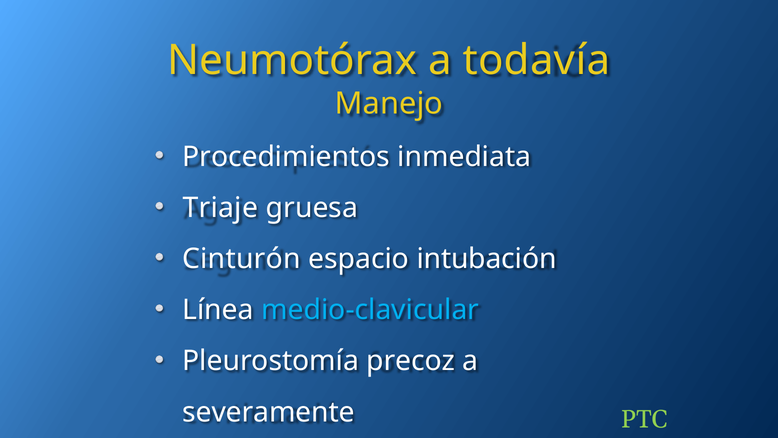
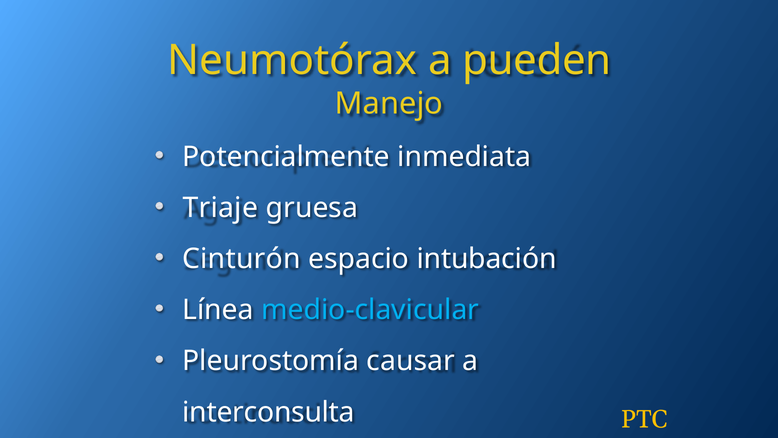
todavía: todavía -> pueden
Procedimientos: Procedimientos -> Potencialmente
precoz: precoz -> causar
severamente: severamente -> interconsulta
PTC colour: light green -> yellow
